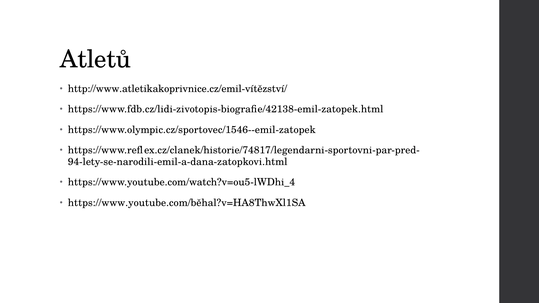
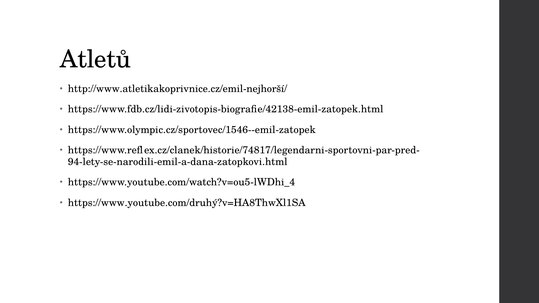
http://www.atletikakoprivnice.cz/emil-vítězství/: http://www.atletikakoprivnice.cz/emil-vítězství/ -> http://www.atletikakoprivnice.cz/emil-nejhorší/
https://www.youtube.com/běhal?v=HA8ThwXl1SA: https://www.youtube.com/běhal?v=HA8ThwXl1SA -> https://www.youtube.com/druhý?v=HA8ThwXl1SA
